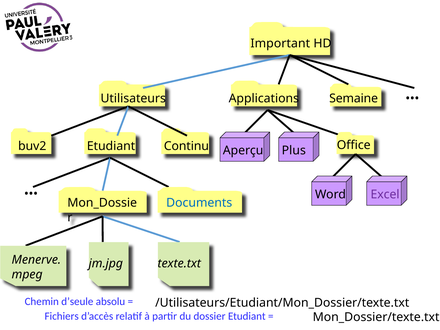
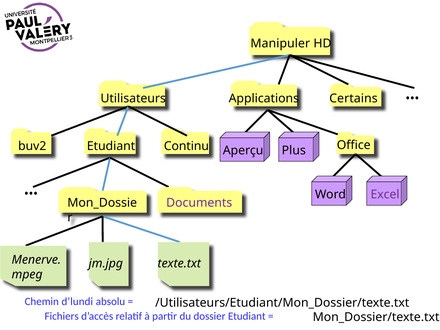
Important: Important -> Manipuler
Semaine: Semaine -> Certains
Documents colour: blue -> purple
d’seule: d’seule -> d’lundi
